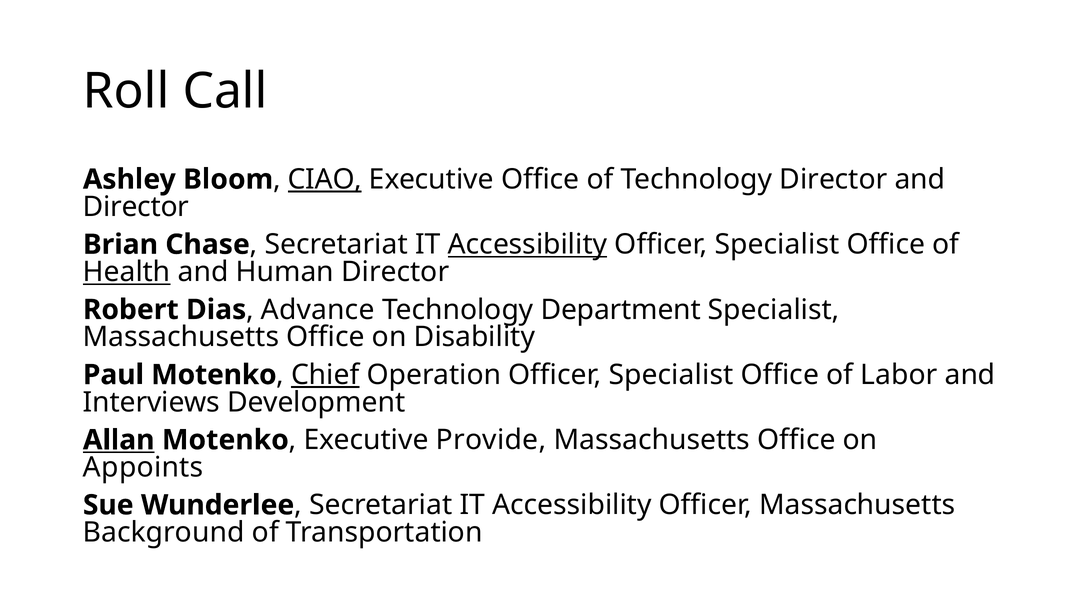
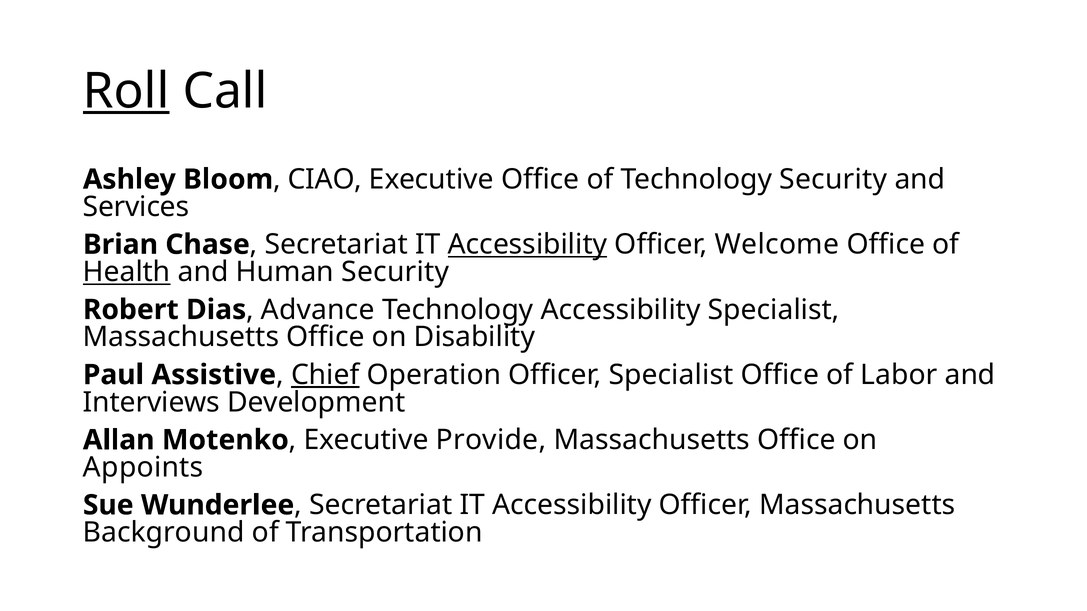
Roll underline: none -> present
CIAO underline: present -> none
Technology Director: Director -> Security
Director at (136, 207): Director -> Services
Specialist at (777, 245): Specialist -> Welcome
Human Director: Director -> Security
Technology Department: Department -> Accessibility
Paul Motenko: Motenko -> Assistive
Allan underline: present -> none
